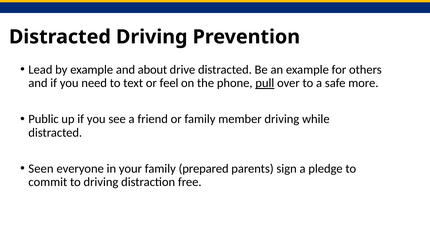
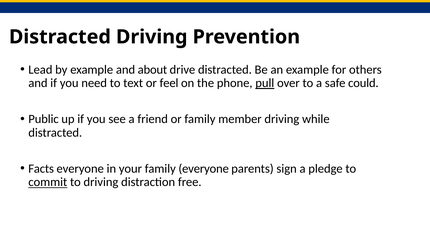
more: more -> could
Seen: Seen -> Facts
family prepared: prepared -> everyone
commit underline: none -> present
